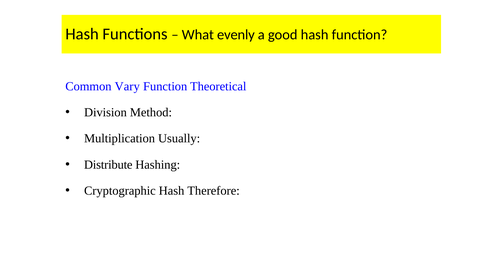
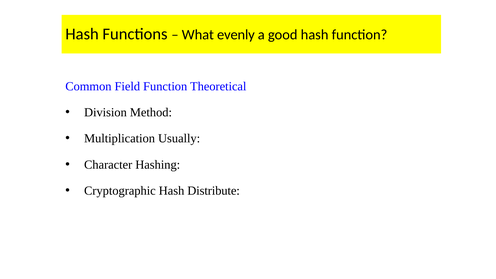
Vary: Vary -> Field
Distribute: Distribute -> Character
Therefore: Therefore -> Distribute
